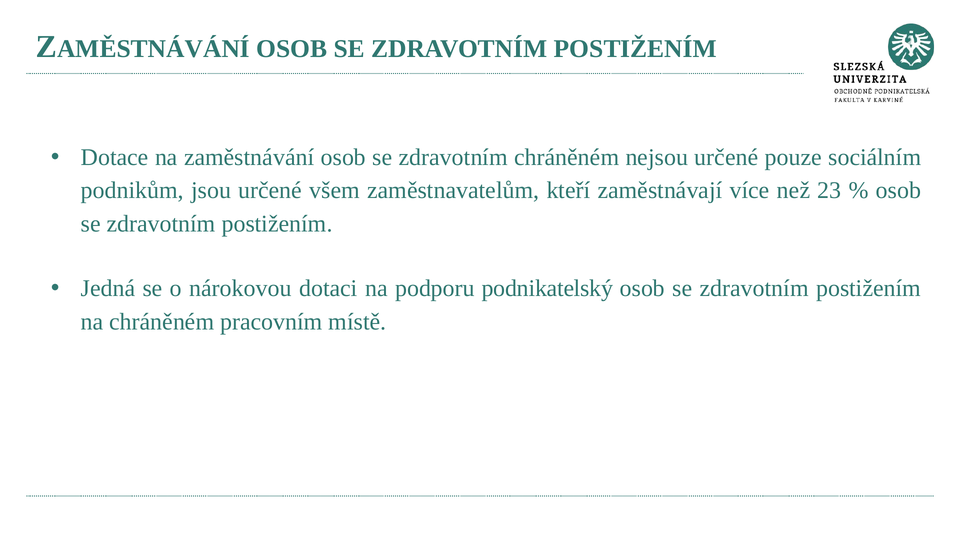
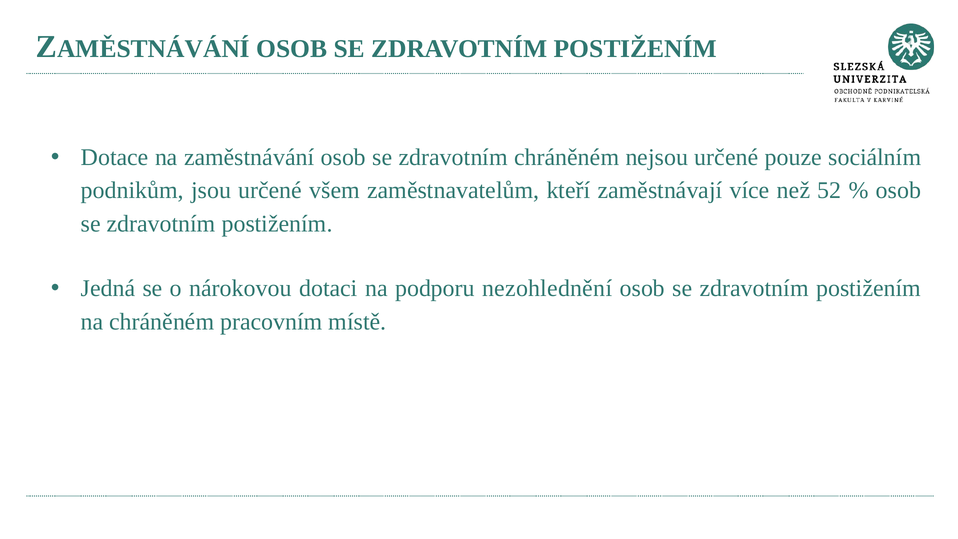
23: 23 -> 52
podnikatelský: podnikatelský -> nezohlednění
